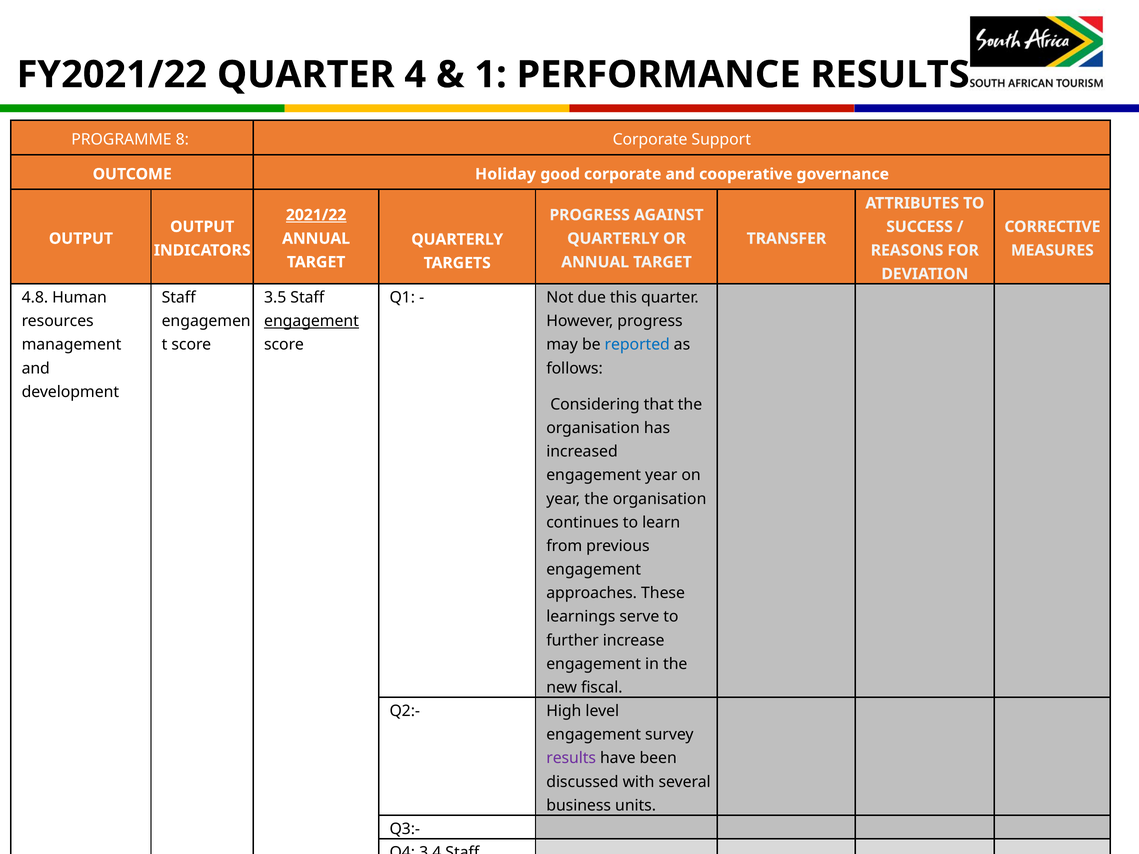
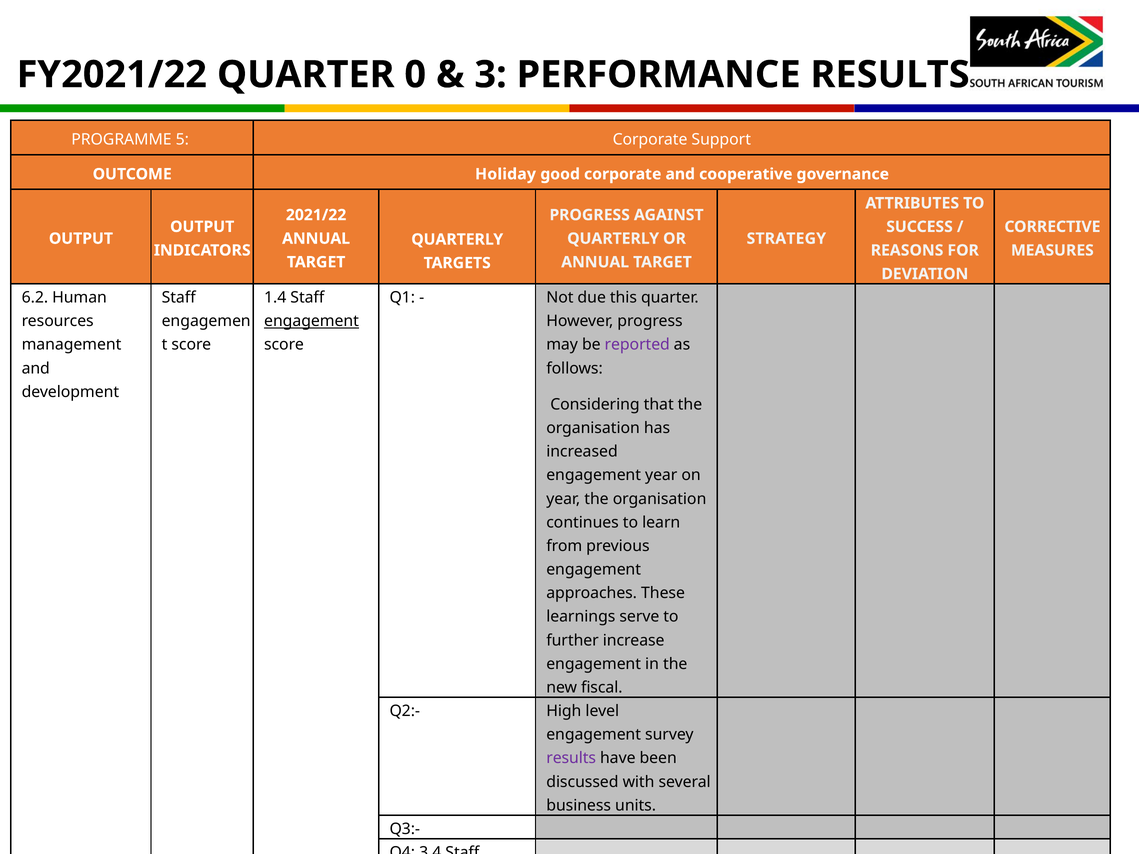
4: 4 -> 0
1: 1 -> 3
8: 8 -> 5
2021/22 underline: present -> none
TRANSFER: TRANSFER -> STRATEGY
4.8: 4.8 -> 6.2
3.5: 3.5 -> 1.4
reported colour: blue -> purple
